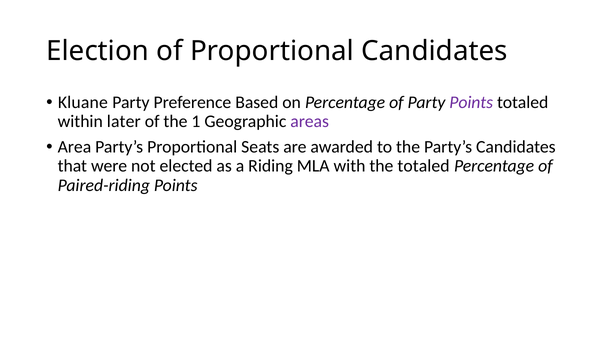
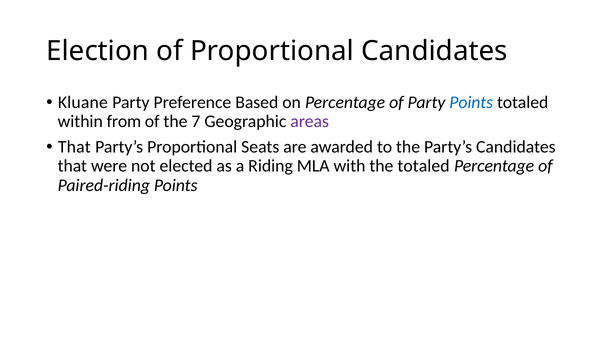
Points at (471, 103) colour: purple -> blue
later: later -> from
1: 1 -> 7
Area at (74, 147): Area -> That
